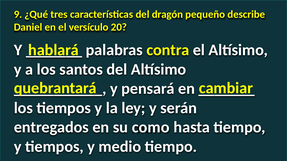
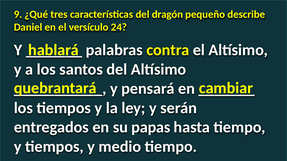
20: 20 -> 24
como: como -> papas
